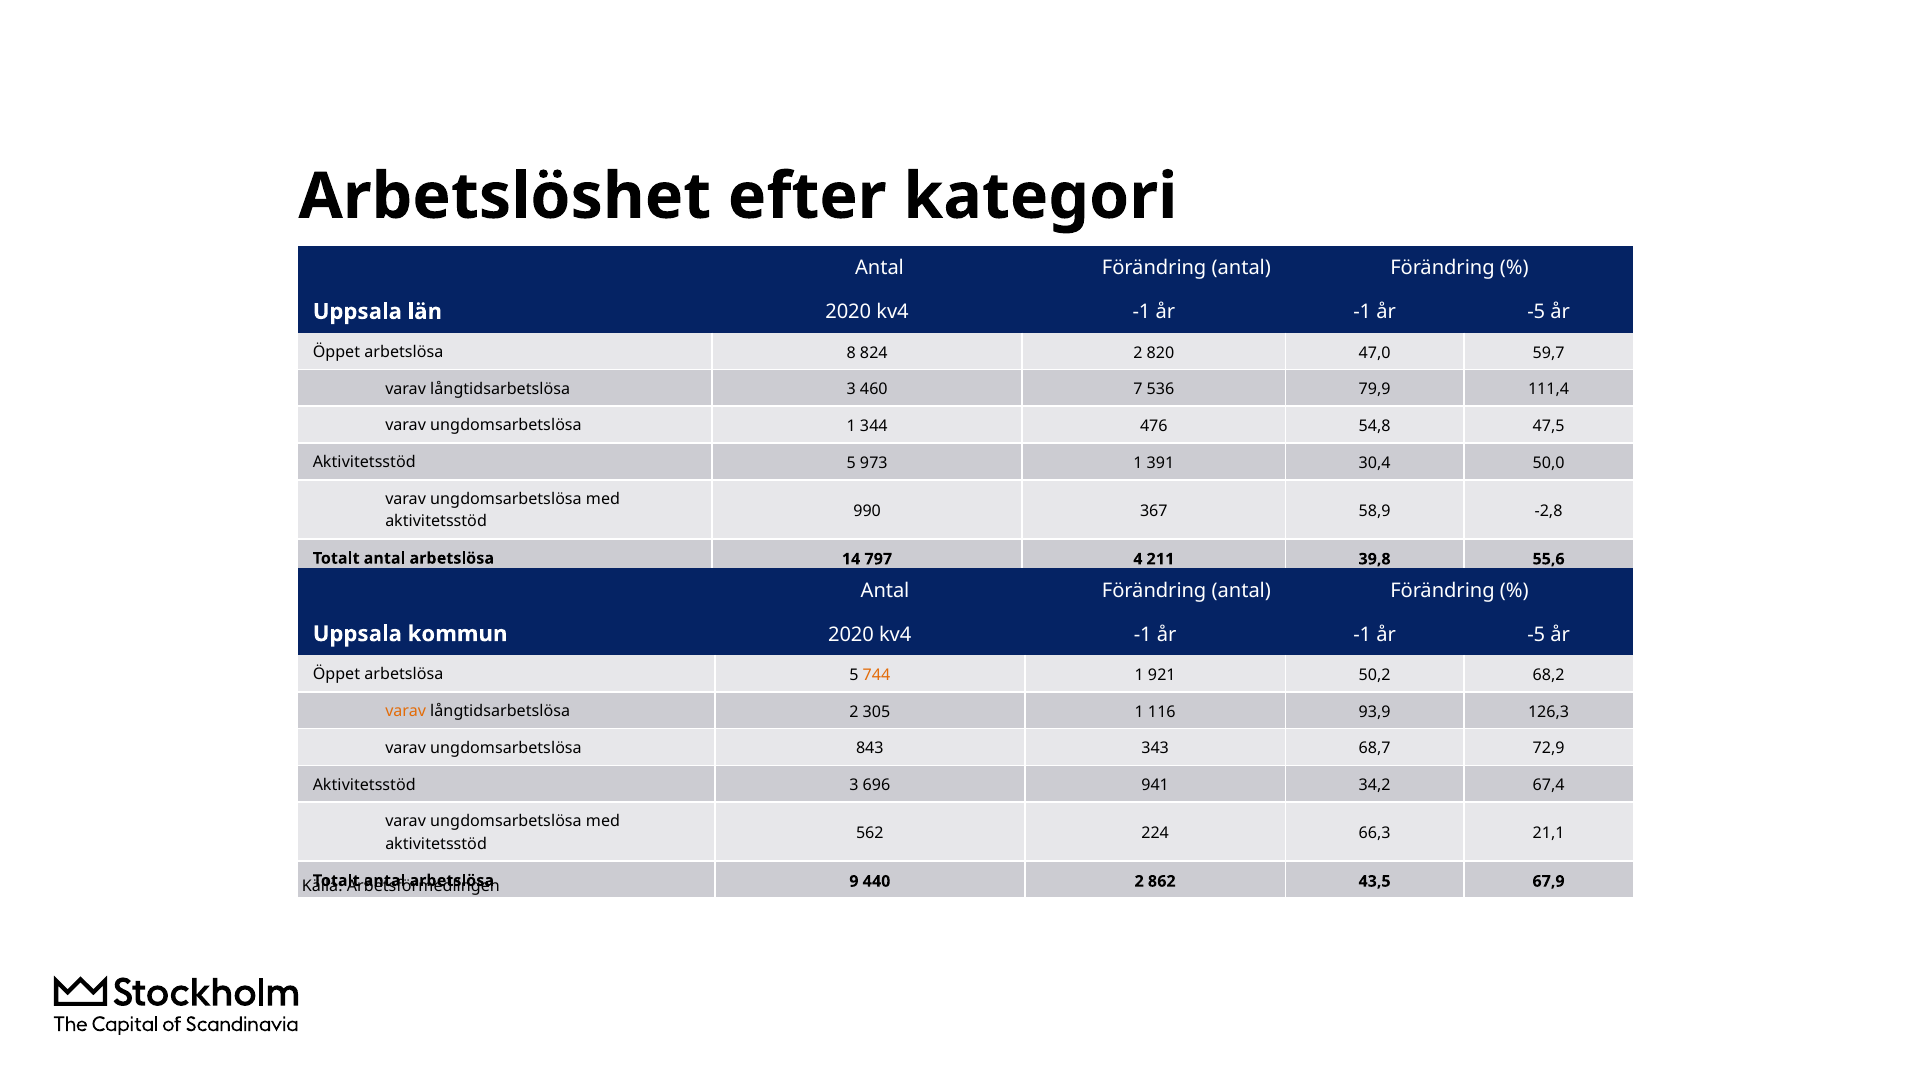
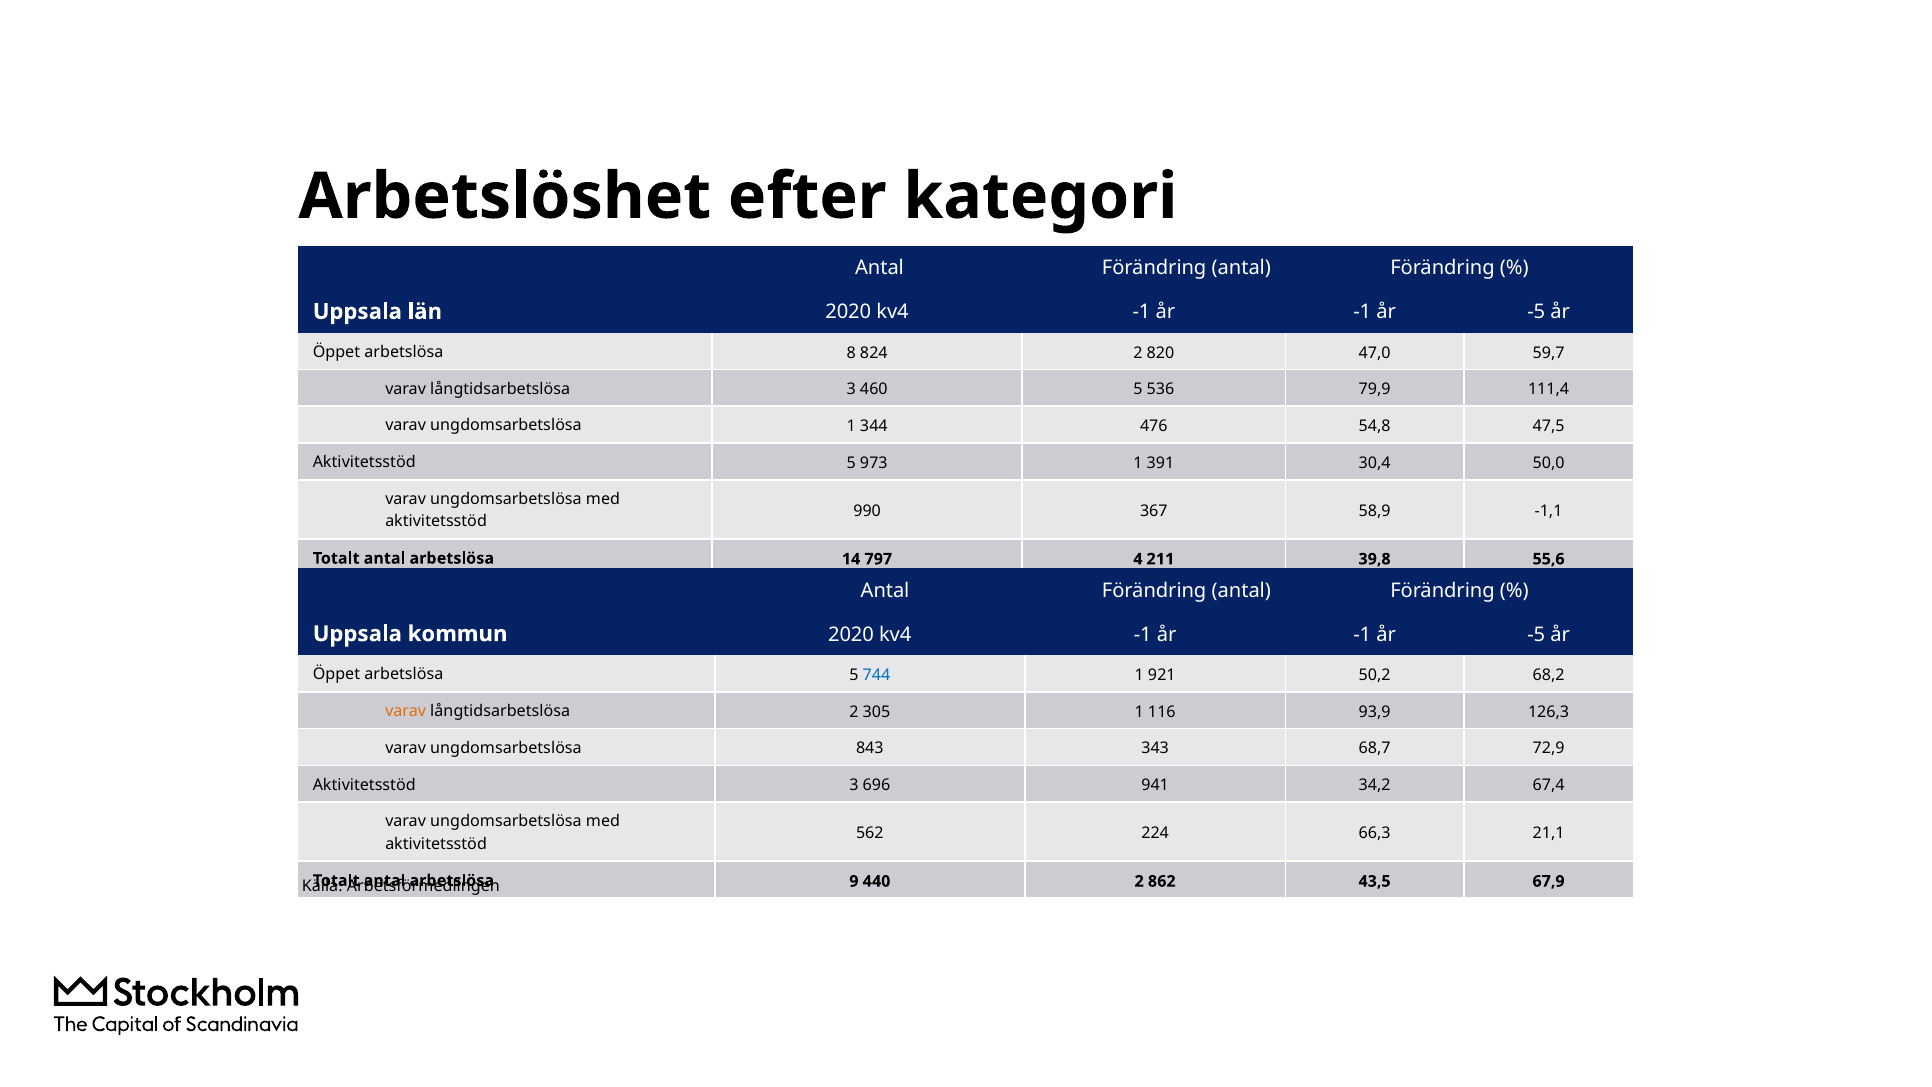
460 7: 7 -> 5
-2,8: -2,8 -> -1,1
744 colour: orange -> blue
